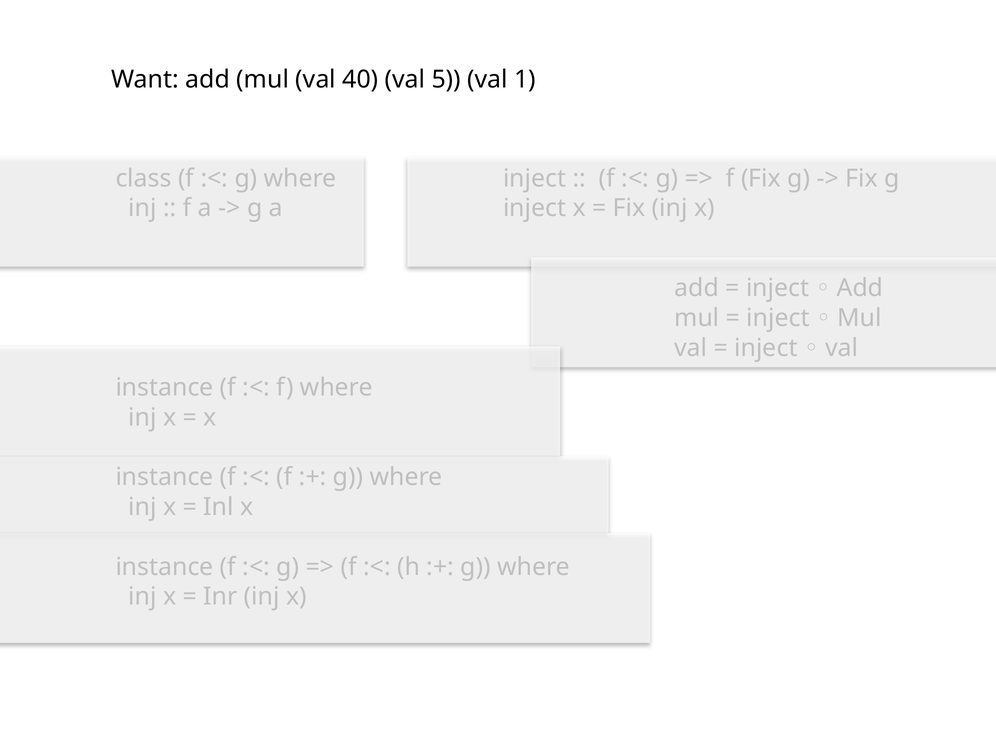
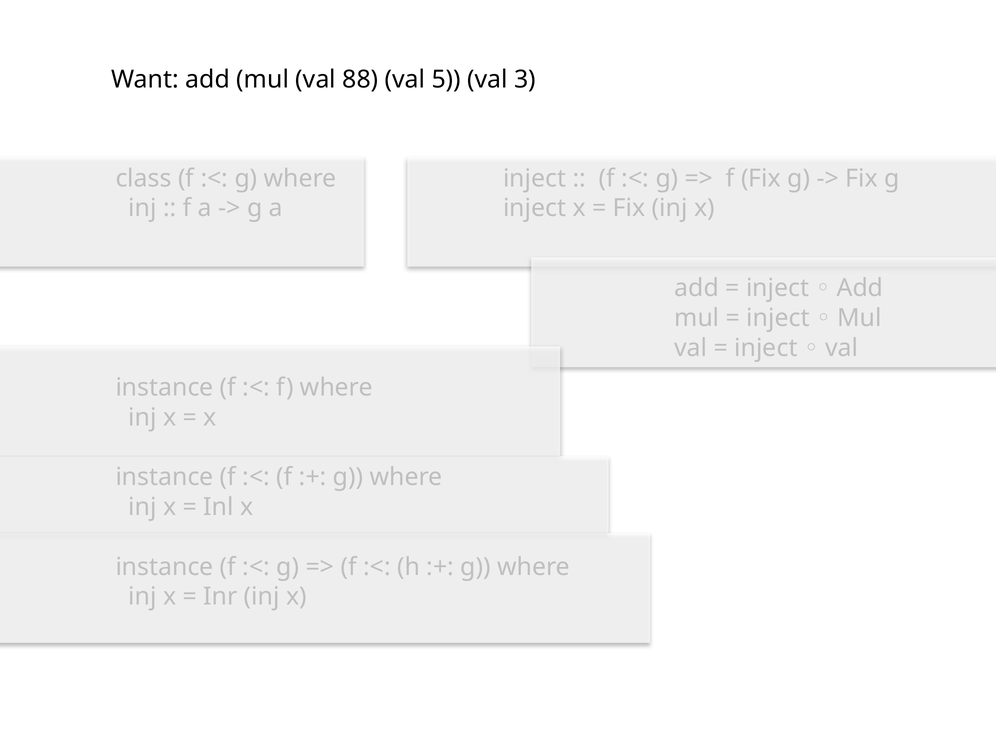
40: 40 -> 88
1: 1 -> 3
